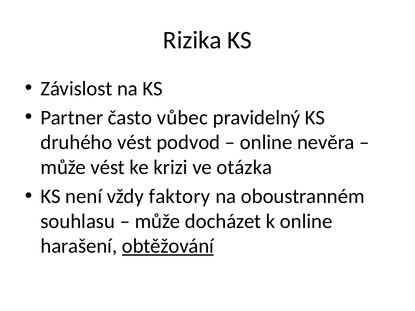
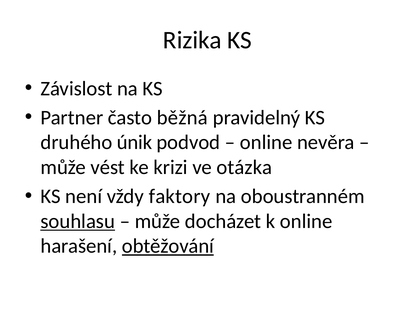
vůbec: vůbec -> běžná
druhého vést: vést -> únik
souhlasu underline: none -> present
